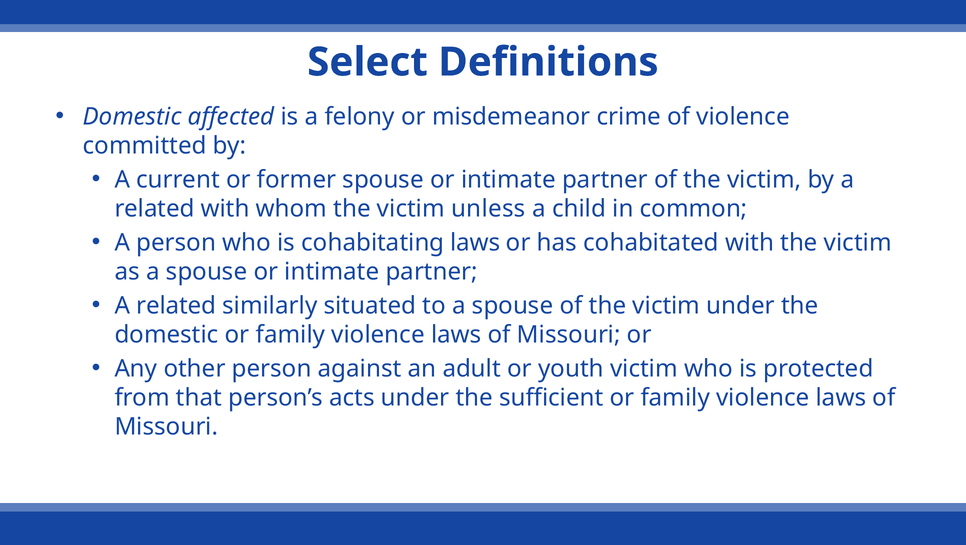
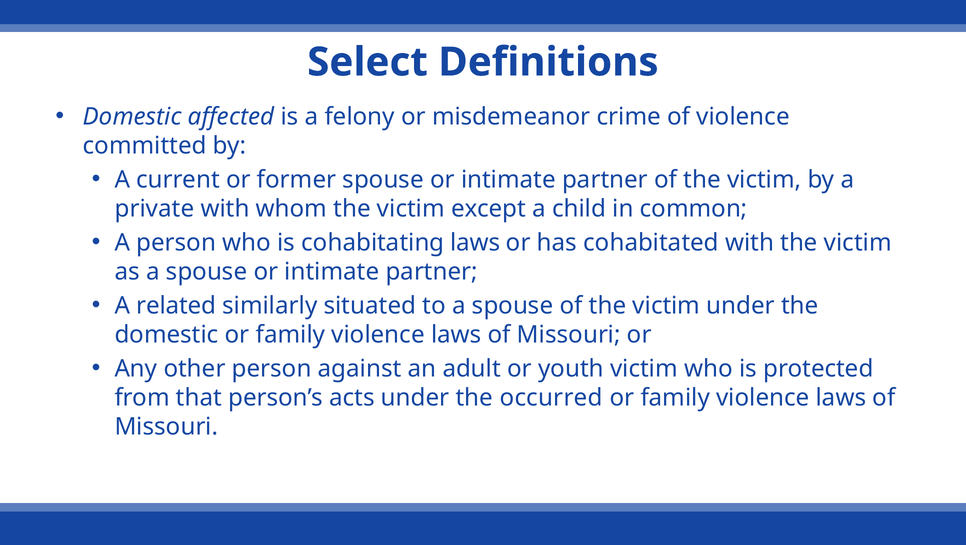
related at (155, 209): related -> private
unless: unless -> except
sufficient: sufficient -> occurred
